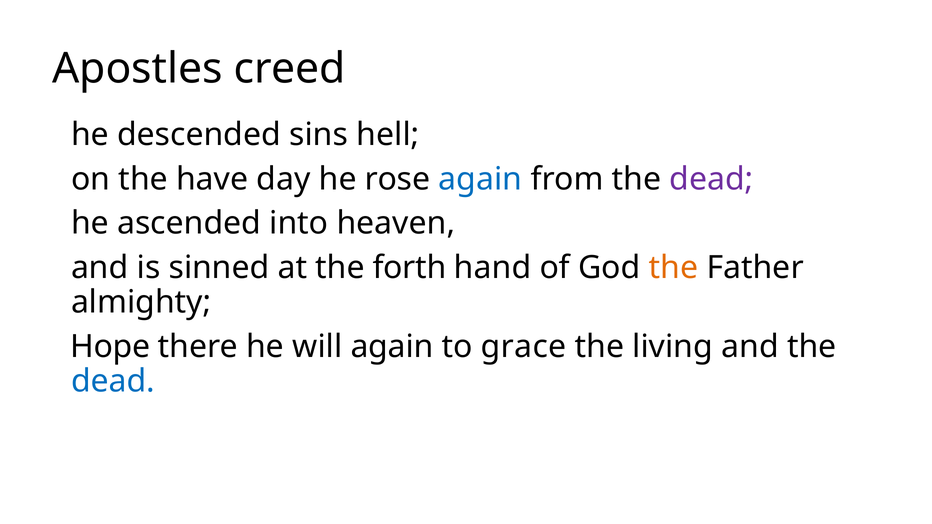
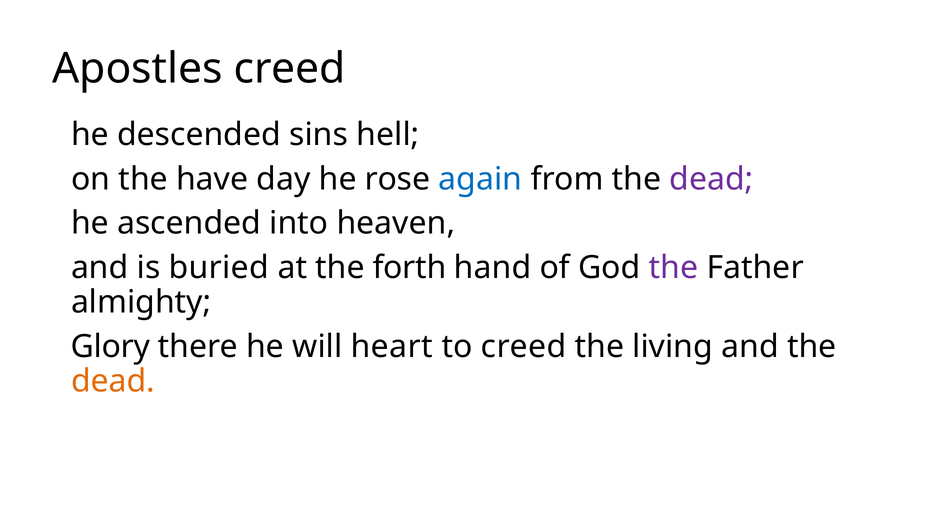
sinned: sinned -> buried
the at (674, 268) colour: orange -> purple
Hope: Hope -> Glory
will again: again -> heart
to grace: grace -> creed
dead at (113, 381) colour: blue -> orange
